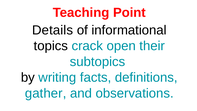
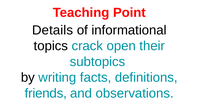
gather: gather -> friends
